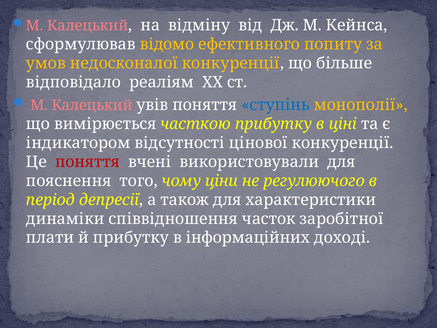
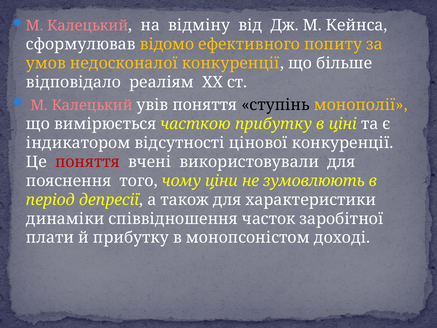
ступінь colour: blue -> black
регулюючого: регулюючого -> зумовлюють
інформаційних: інформаційних -> монопсоністом
